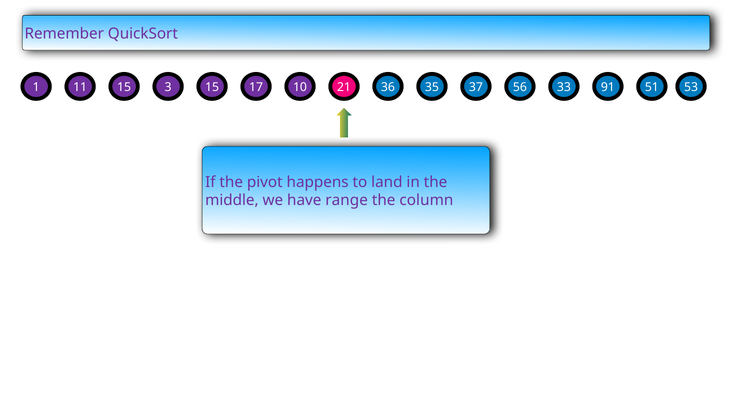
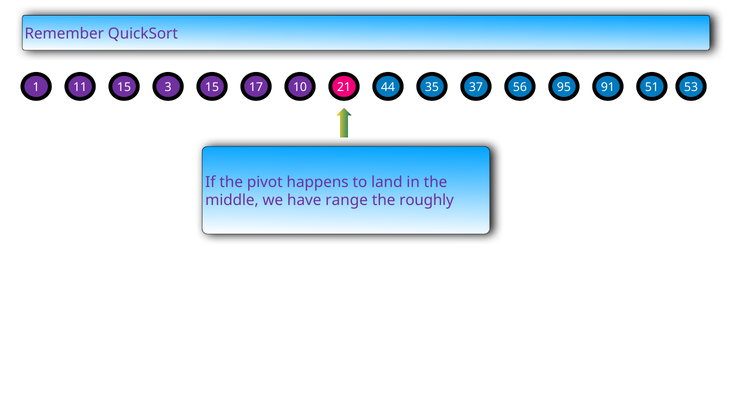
36: 36 -> 44
33: 33 -> 95
column: column -> roughly
